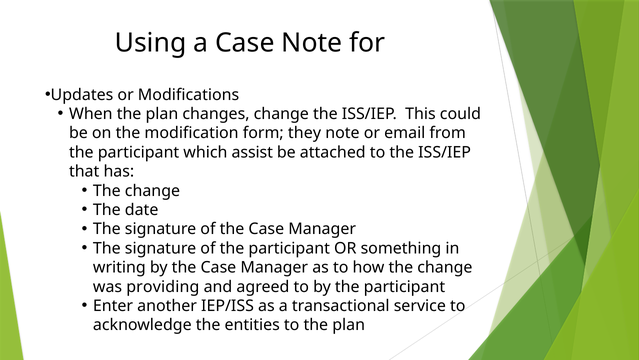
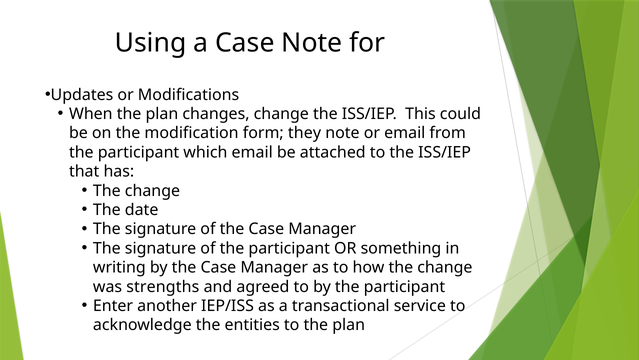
which assist: assist -> email
providing: providing -> strengths
